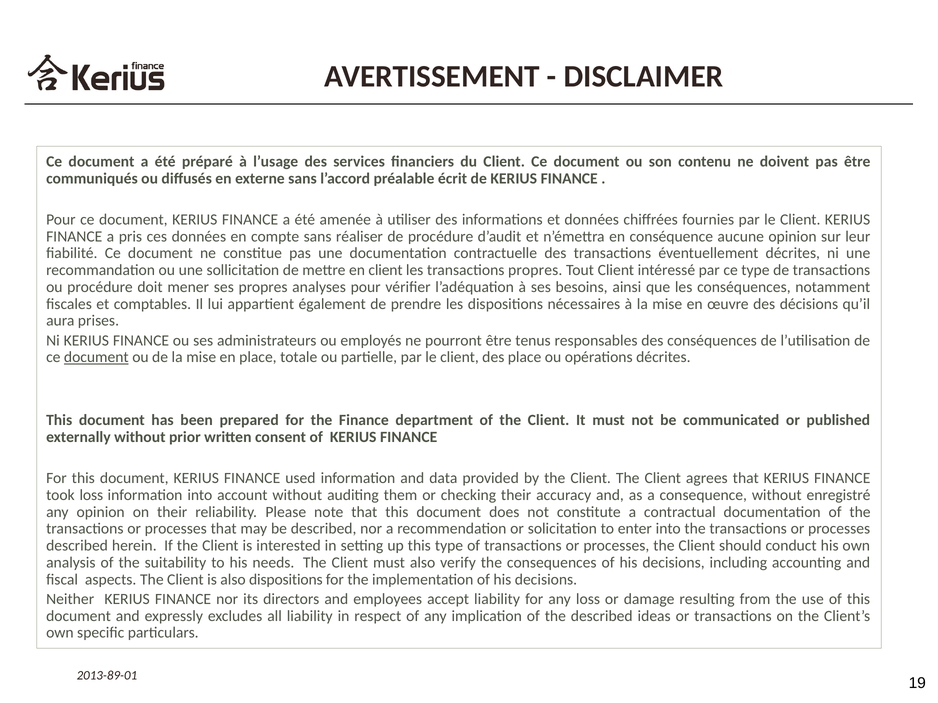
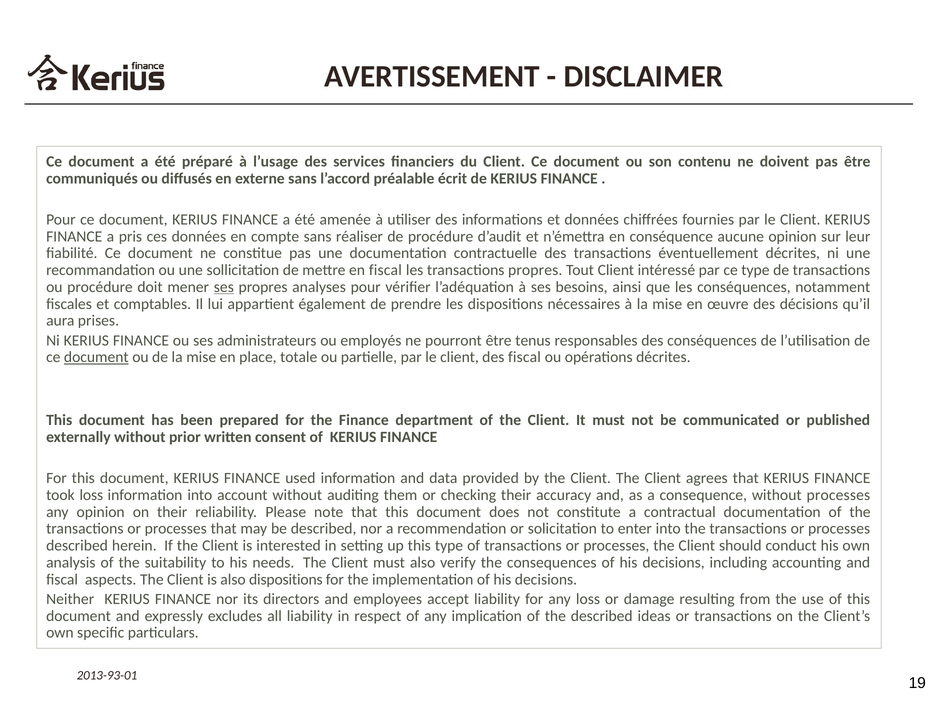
en client: client -> fiscal
ses at (224, 287) underline: none -> present
des place: place -> fiscal
without enregistré: enregistré -> processes
2013-89-01: 2013-89-01 -> 2013-93-01
